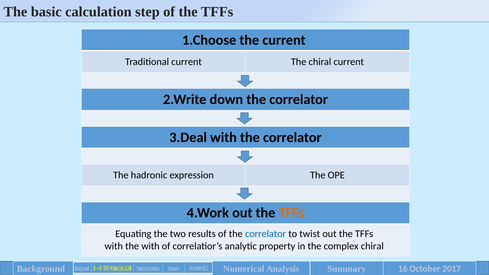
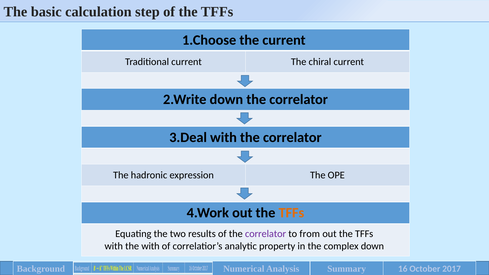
correlator at (266, 234) colour: blue -> purple
twist: twist -> from
complex chiral: chiral -> down
